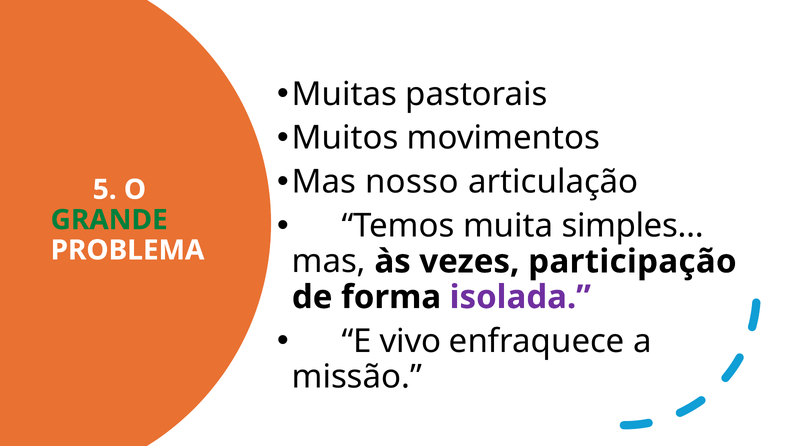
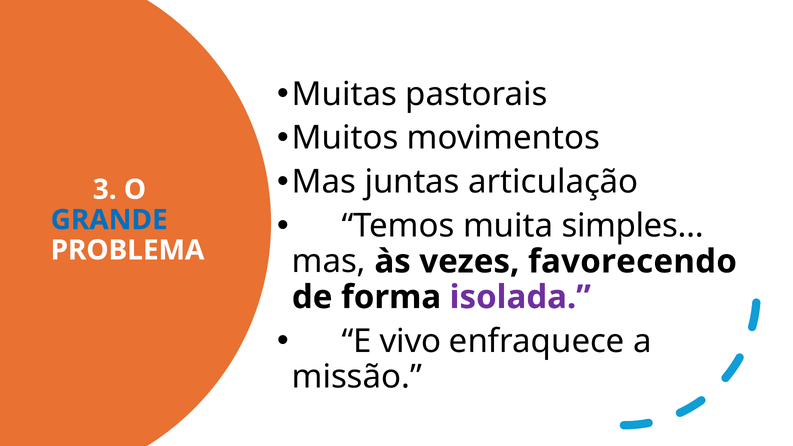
nosso: nosso -> juntas
5: 5 -> 3
GRANDE colour: green -> blue
participação: participação -> favorecendo
